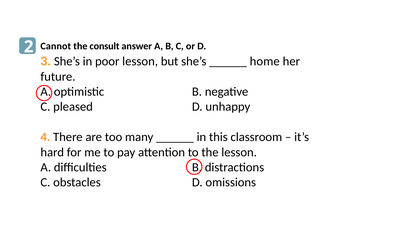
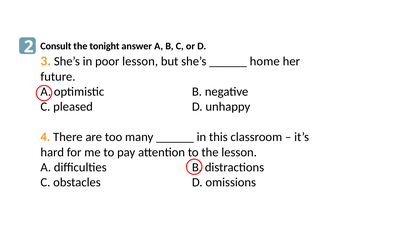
Cannot: Cannot -> Consult
consult: consult -> tonight
